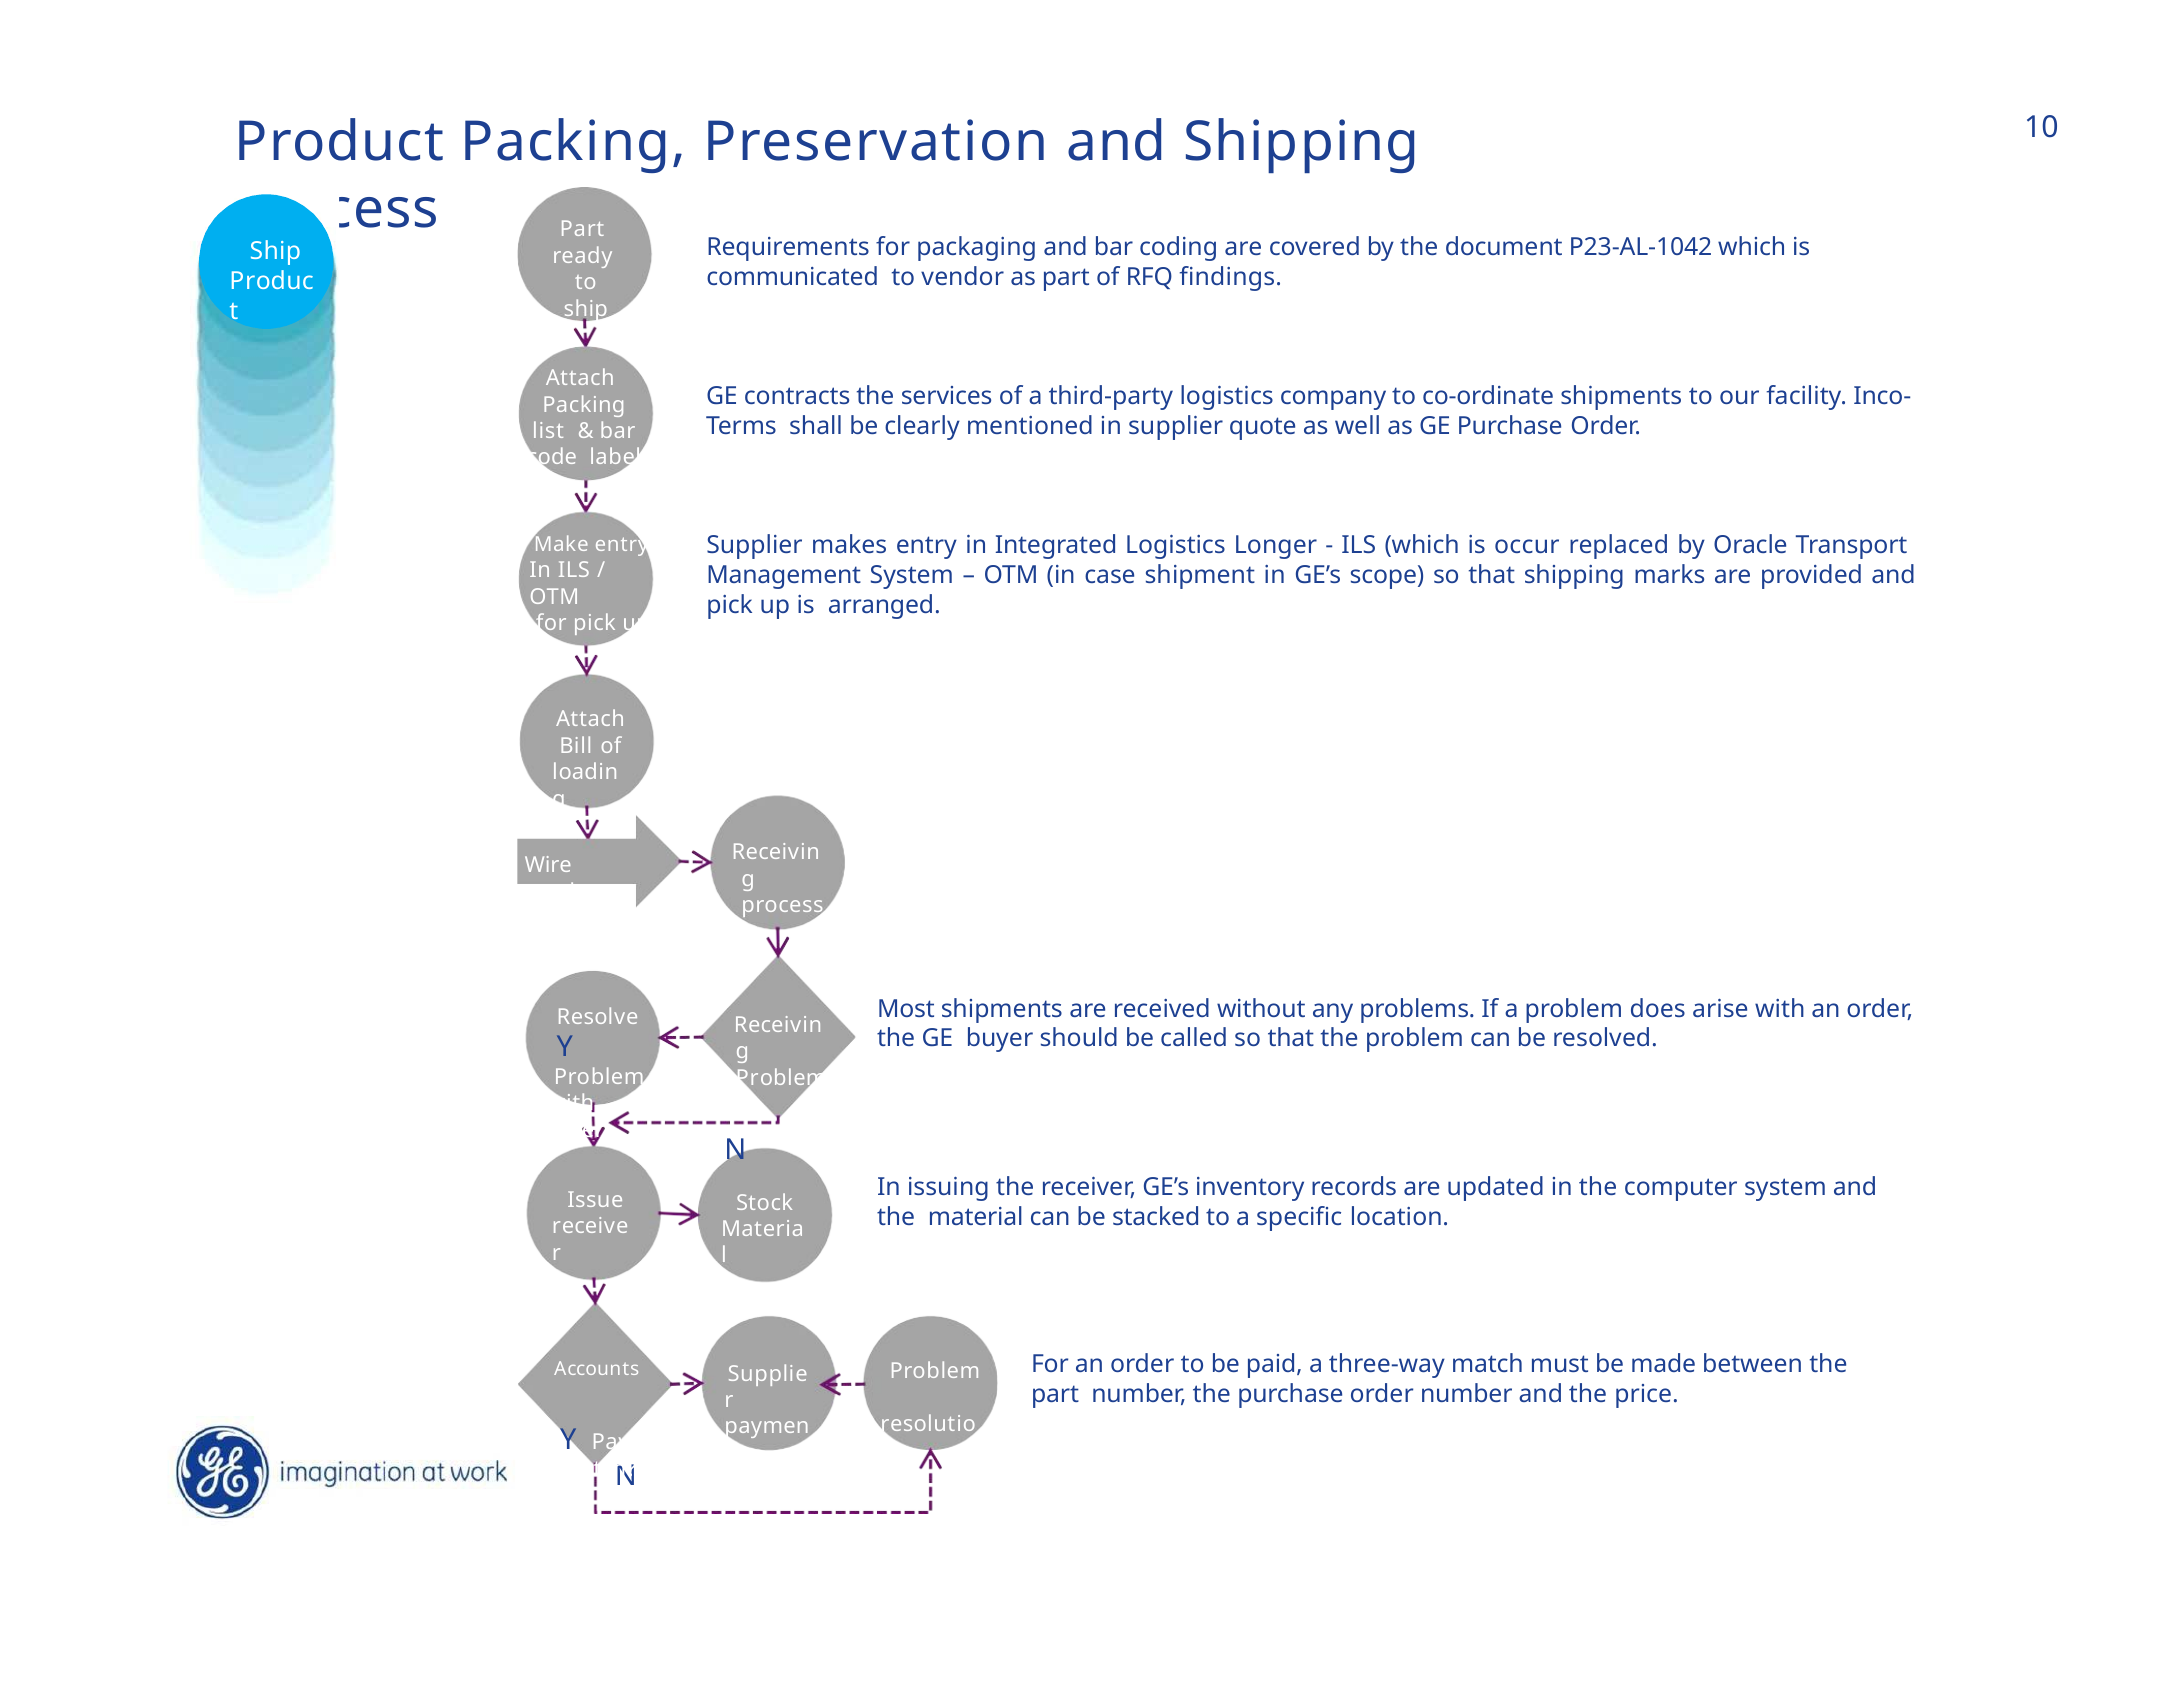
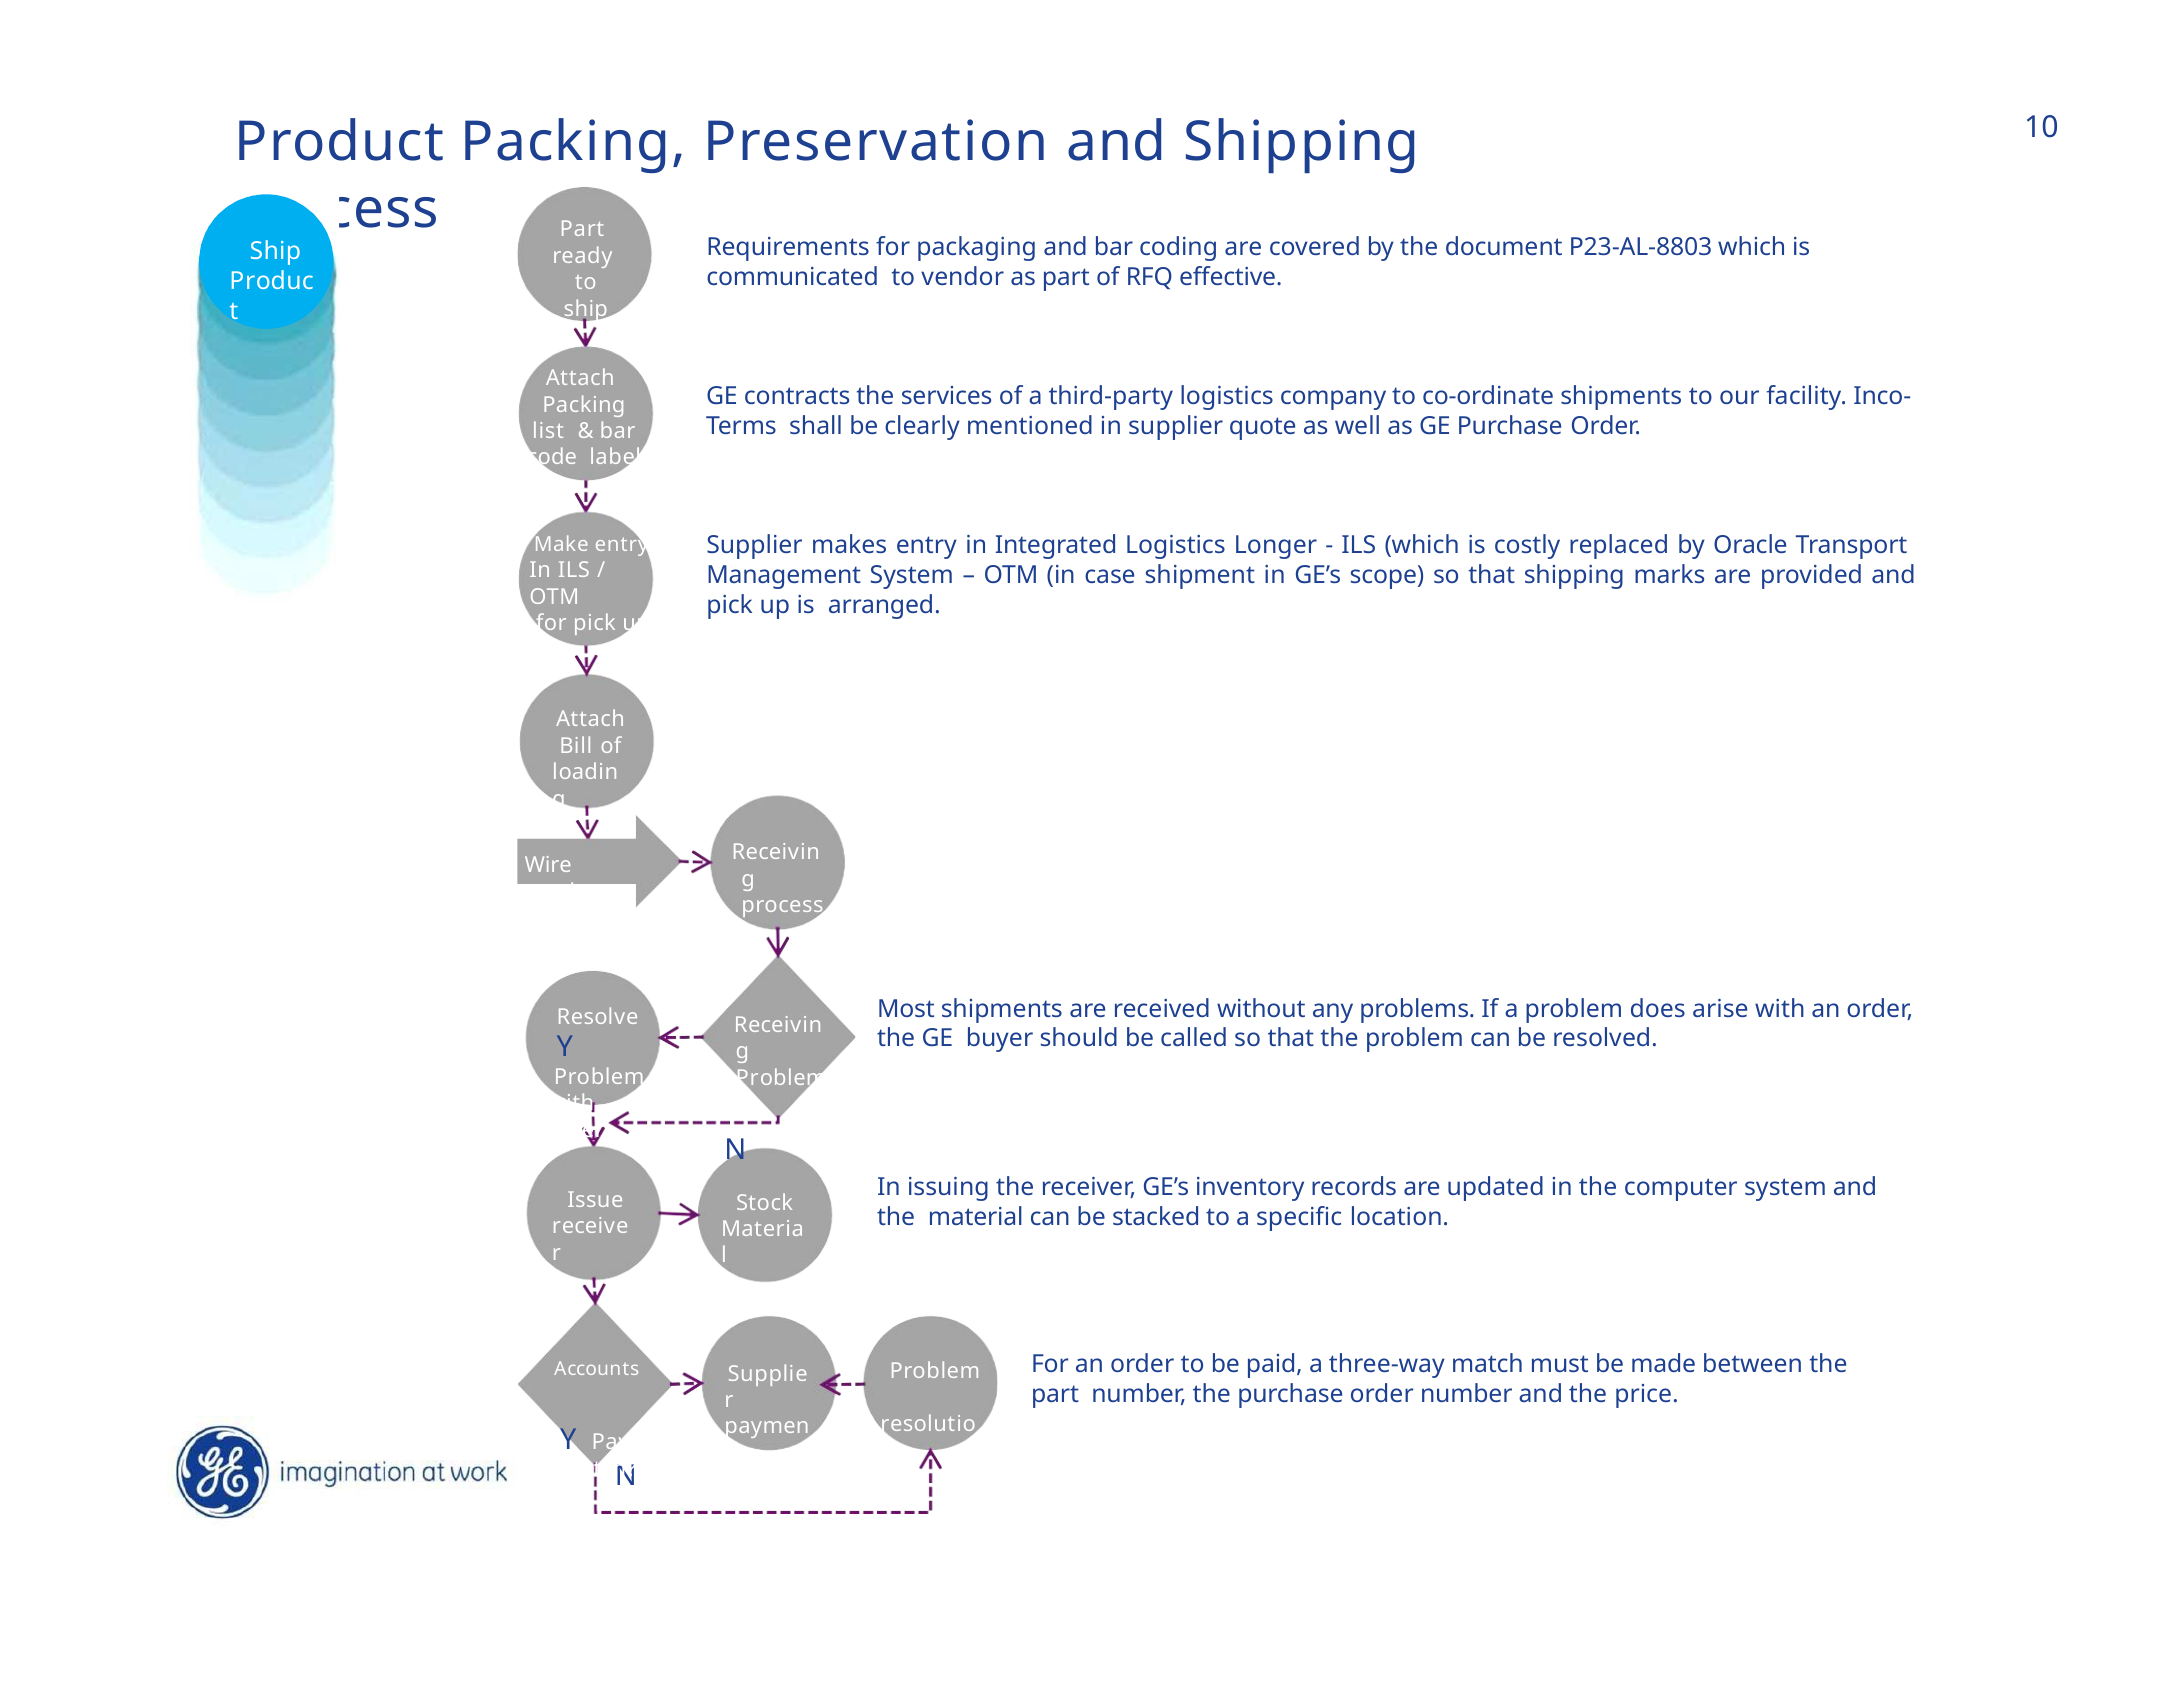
P23-AL-1042: P23-AL-1042 -> P23-AL-8803
findings: findings -> effective
occur: occur -> costly
